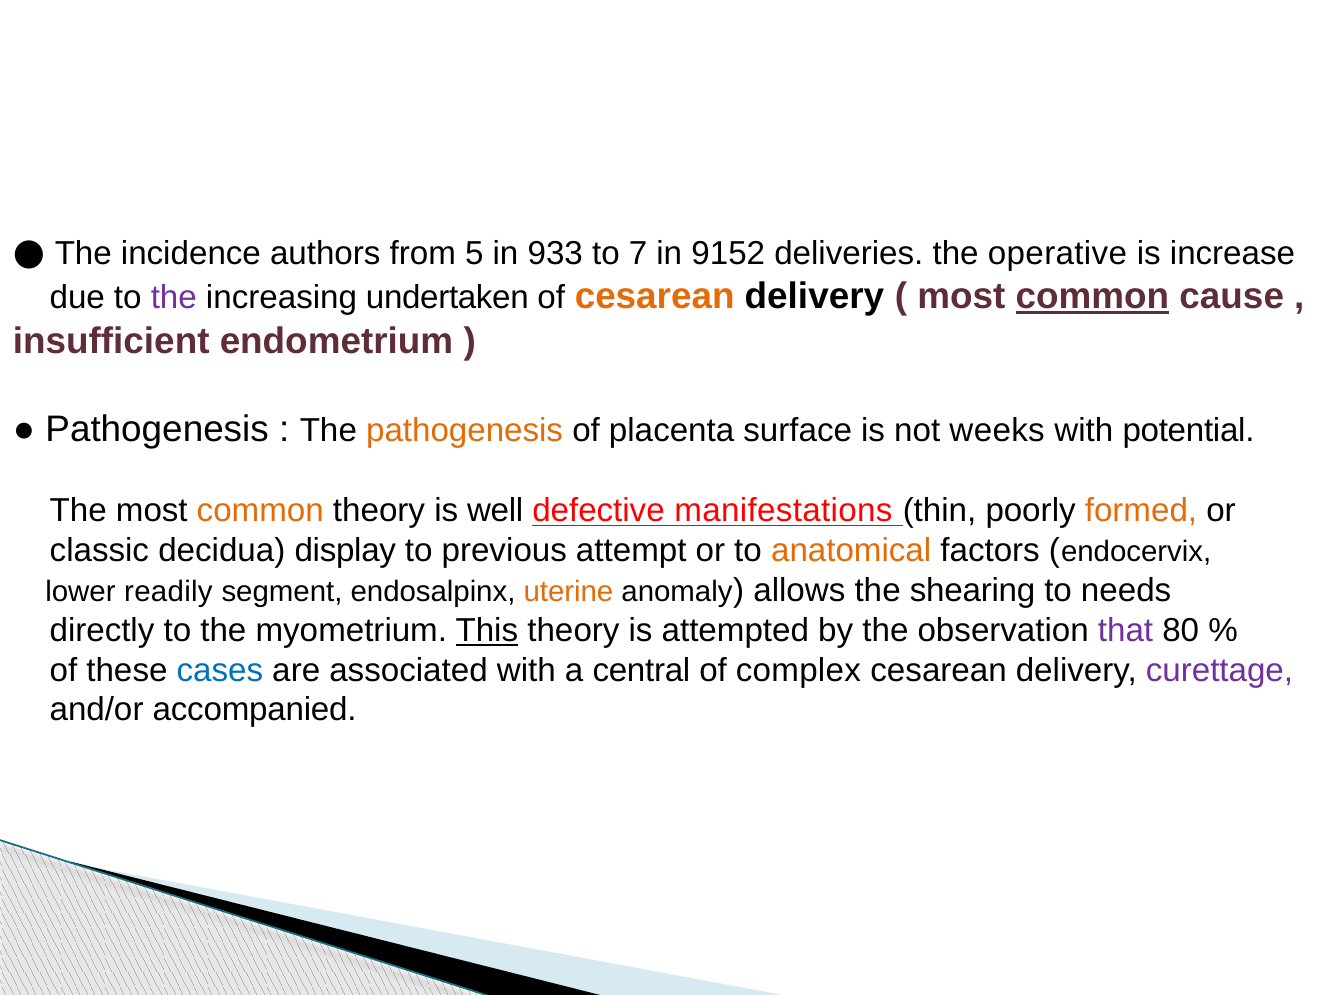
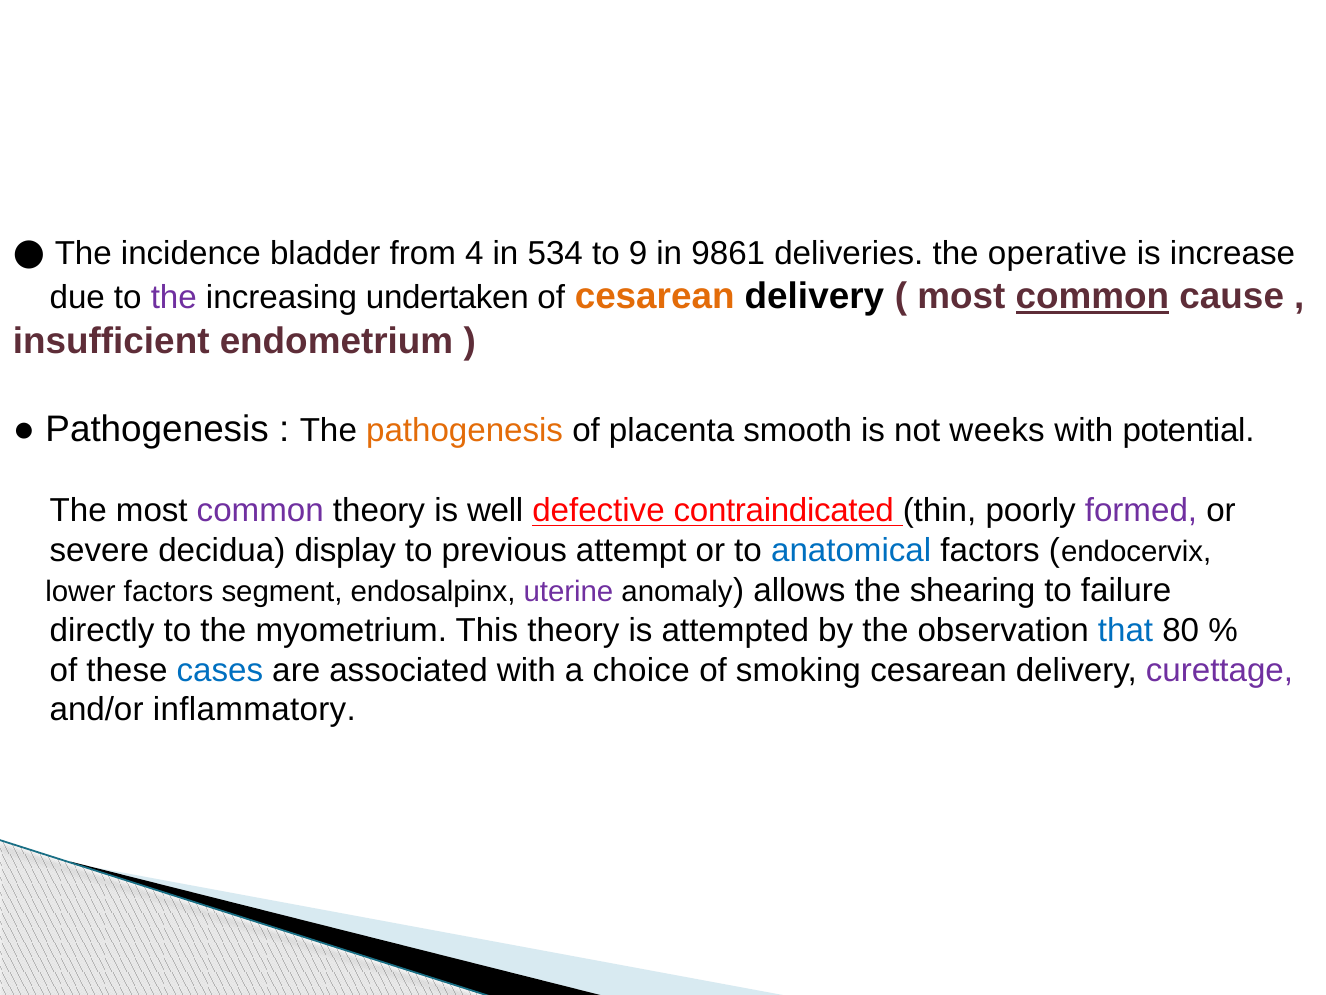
authors: authors -> bladder
5: 5 -> 4
933: 933 -> 534
7: 7 -> 9
9152: 9152 -> 9861
surface: surface -> smooth
common at (260, 511) colour: orange -> purple
manifestations: manifestations -> contraindicated
formed colour: orange -> purple
classic: classic -> severe
anatomical colour: orange -> blue
lower readily: readily -> factors
uterine colour: orange -> purple
needs: needs -> failure
This underline: present -> none
that colour: purple -> blue
central: central -> choice
complex: complex -> smoking
accompanied: accompanied -> inflammatory
